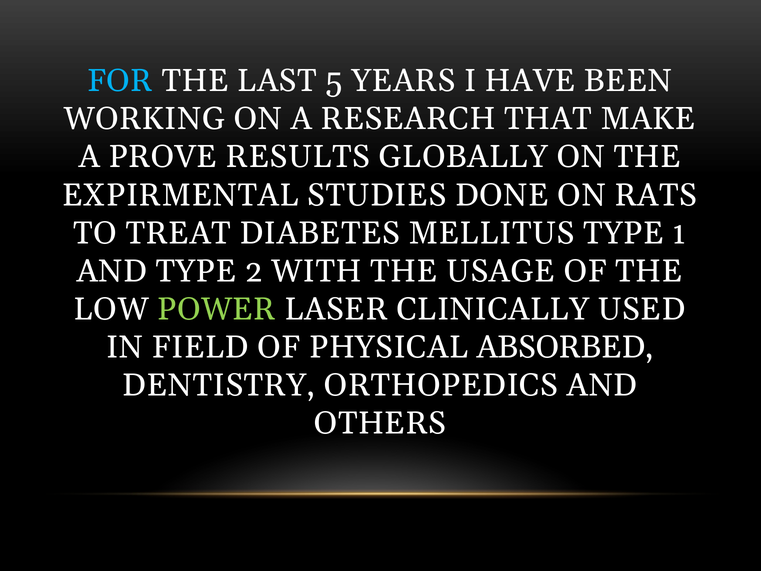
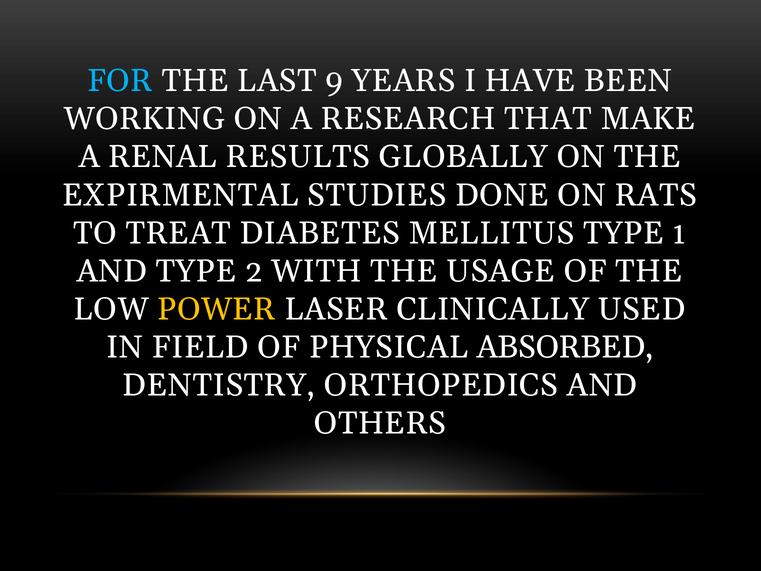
5: 5 -> 9
PROVE: PROVE -> RENAL
POWER colour: light green -> yellow
